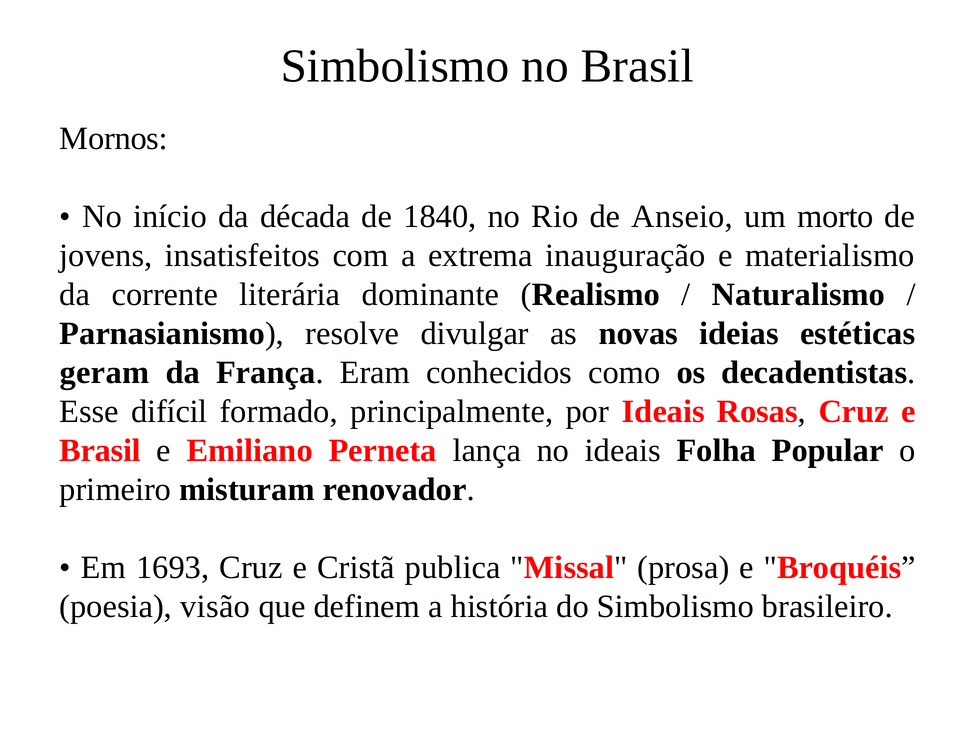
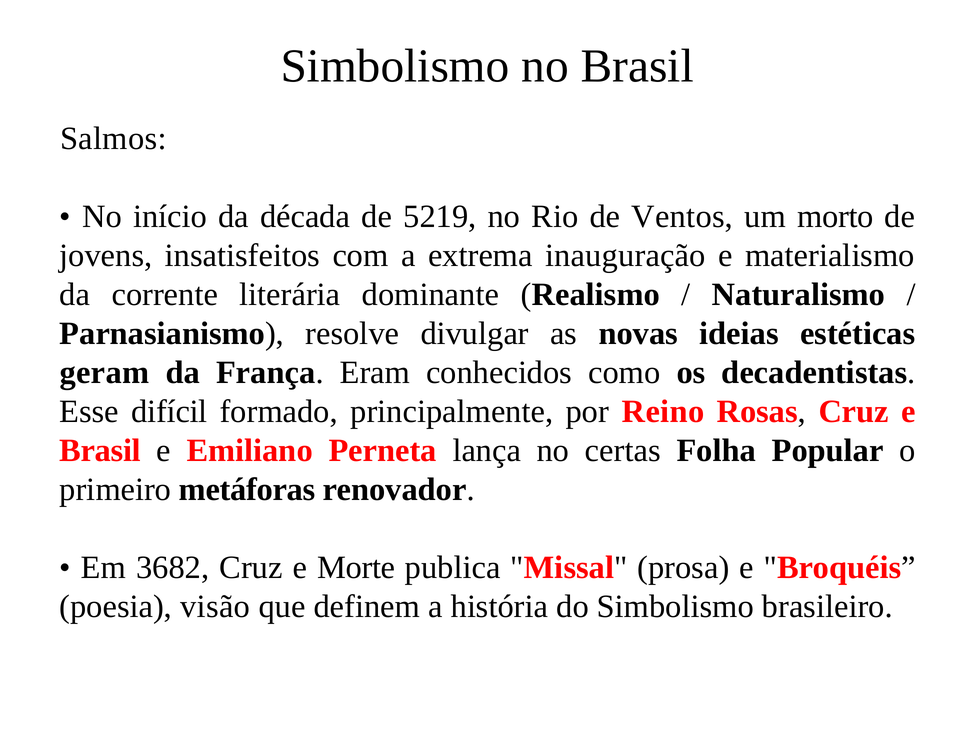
Mornos: Mornos -> Salmos
1840: 1840 -> 5219
Anseio: Anseio -> Ventos
por Ideais: Ideais -> Reino
no ideais: ideais -> certas
misturam: misturam -> metáforas
1693: 1693 -> 3682
Cristã: Cristã -> Morte
